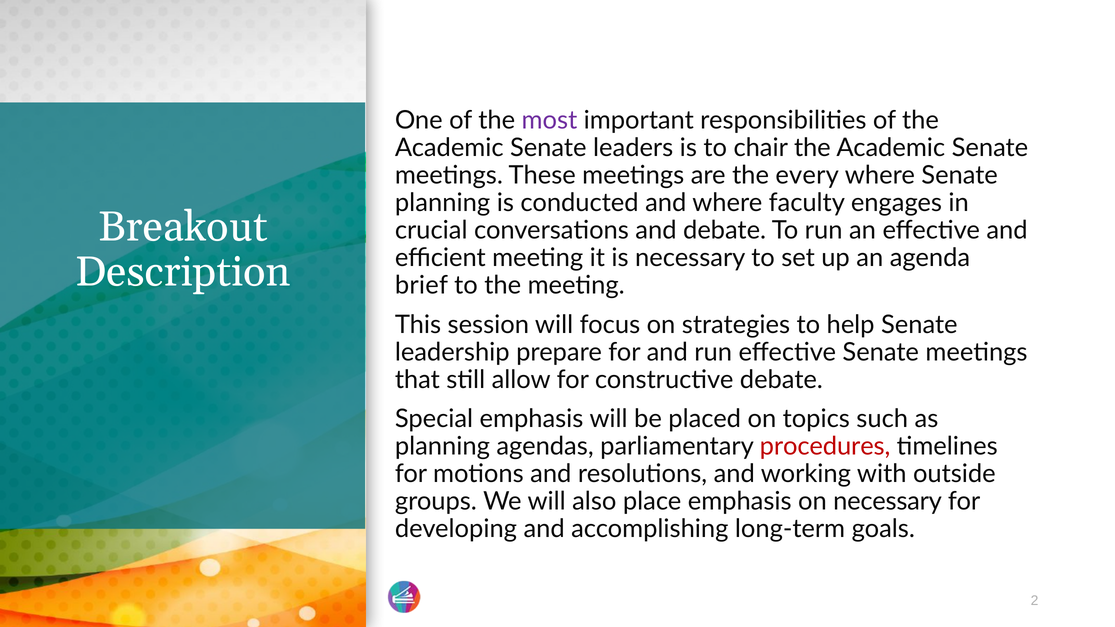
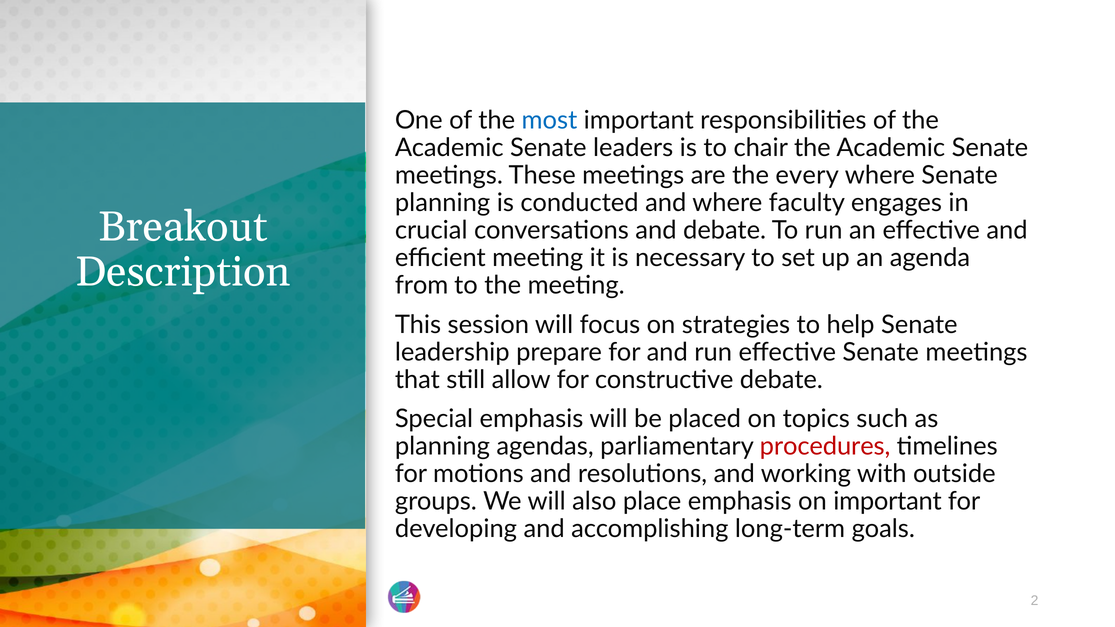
most colour: purple -> blue
brief: brief -> from
on necessary: necessary -> important
